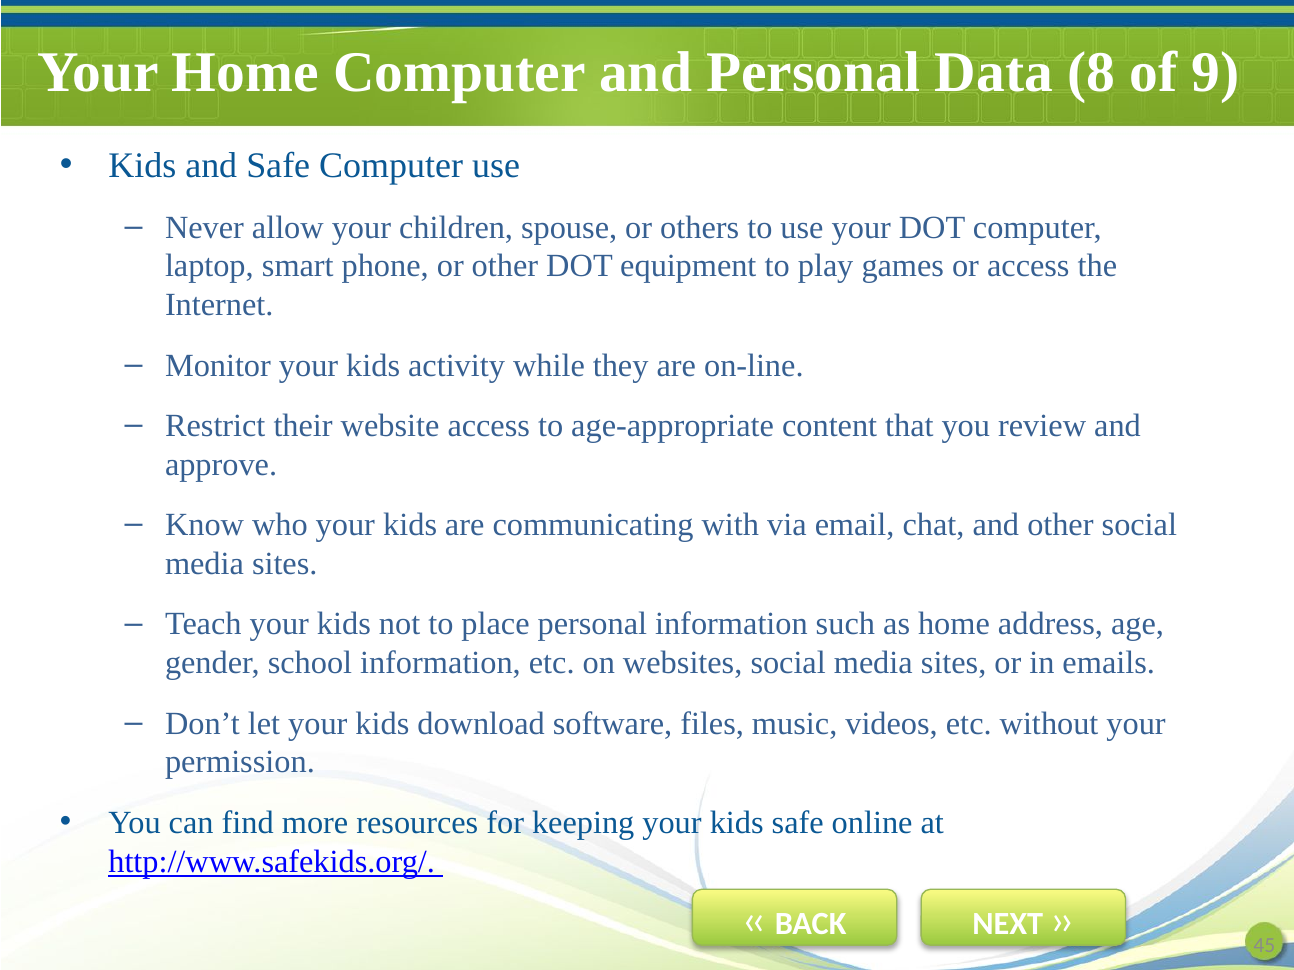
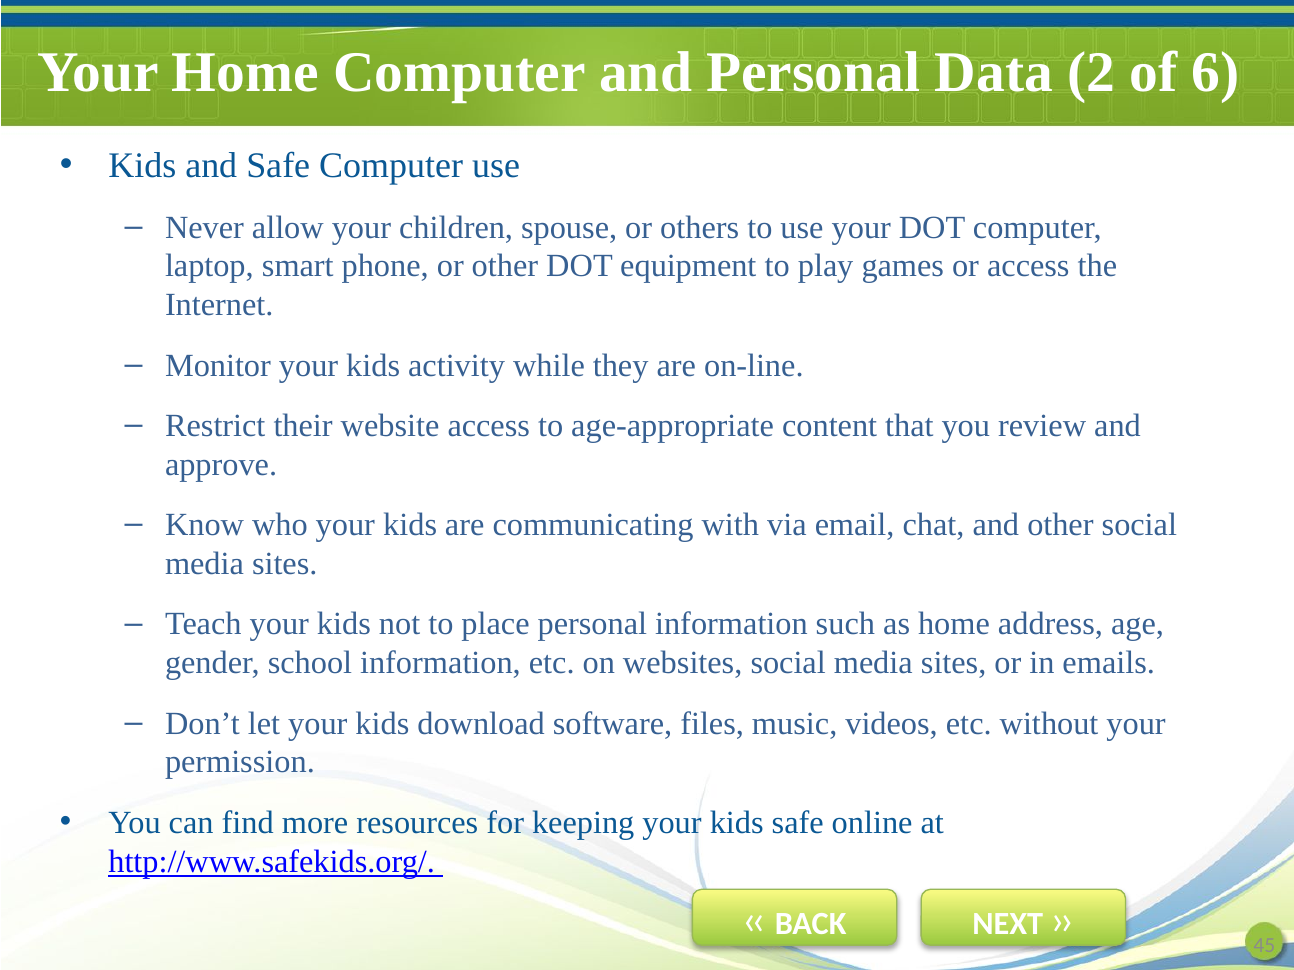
8: 8 -> 2
9: 9 -> 6
